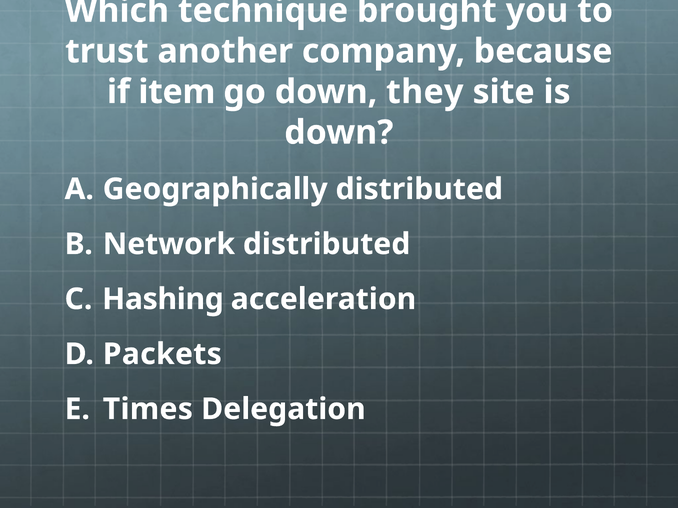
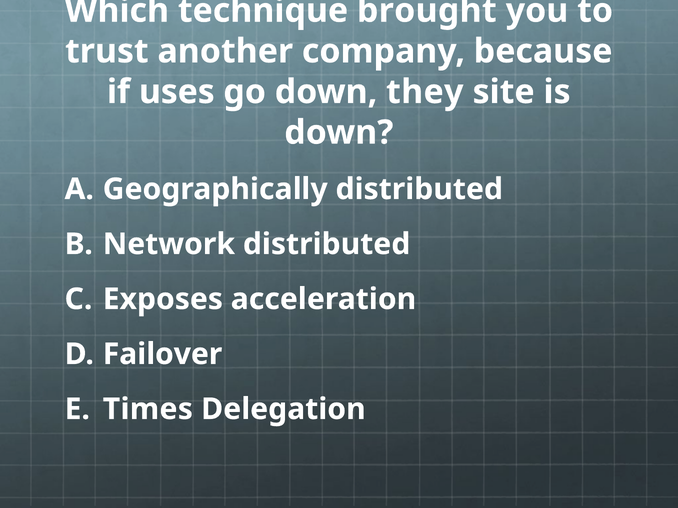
item: item -> uses
Hashing: Hashing -> Exposes
Packets: Packets -> Failover
